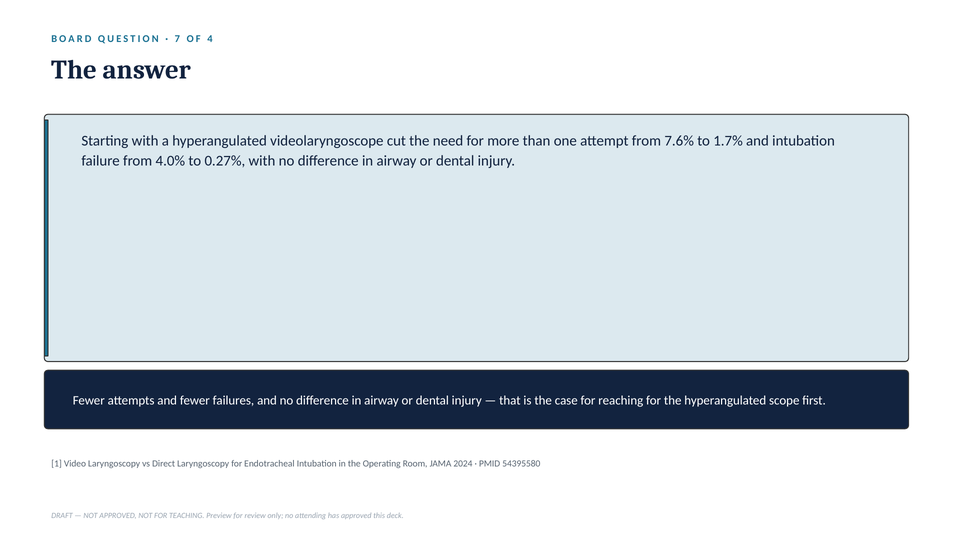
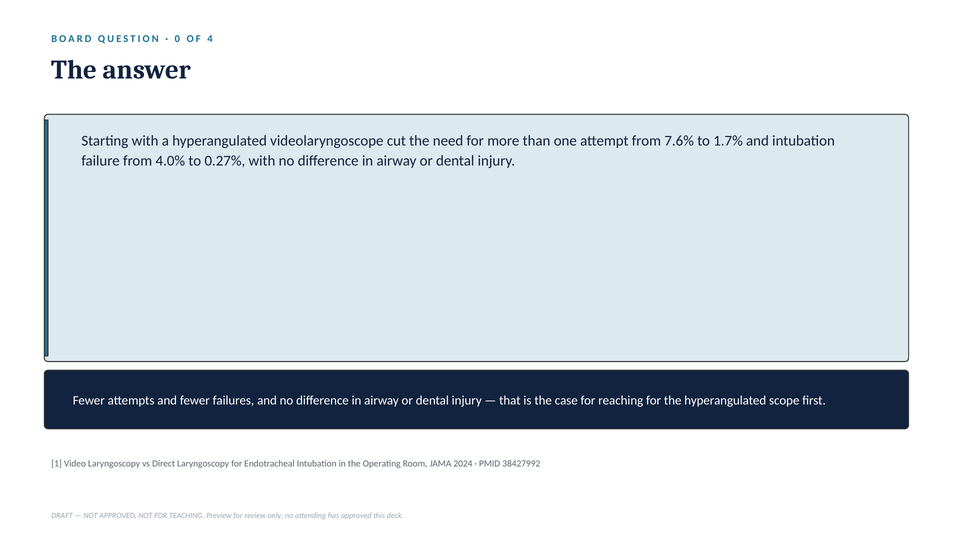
7: 7 -> 0
54395580: 54395580 -> 38427992
